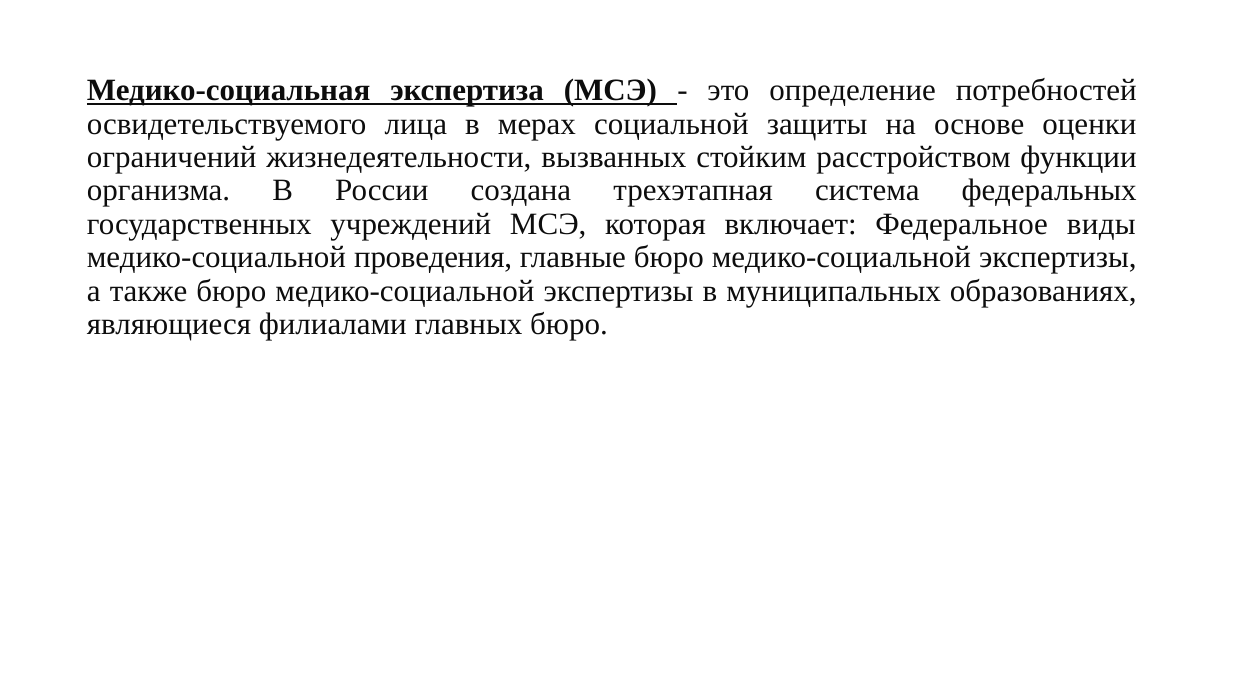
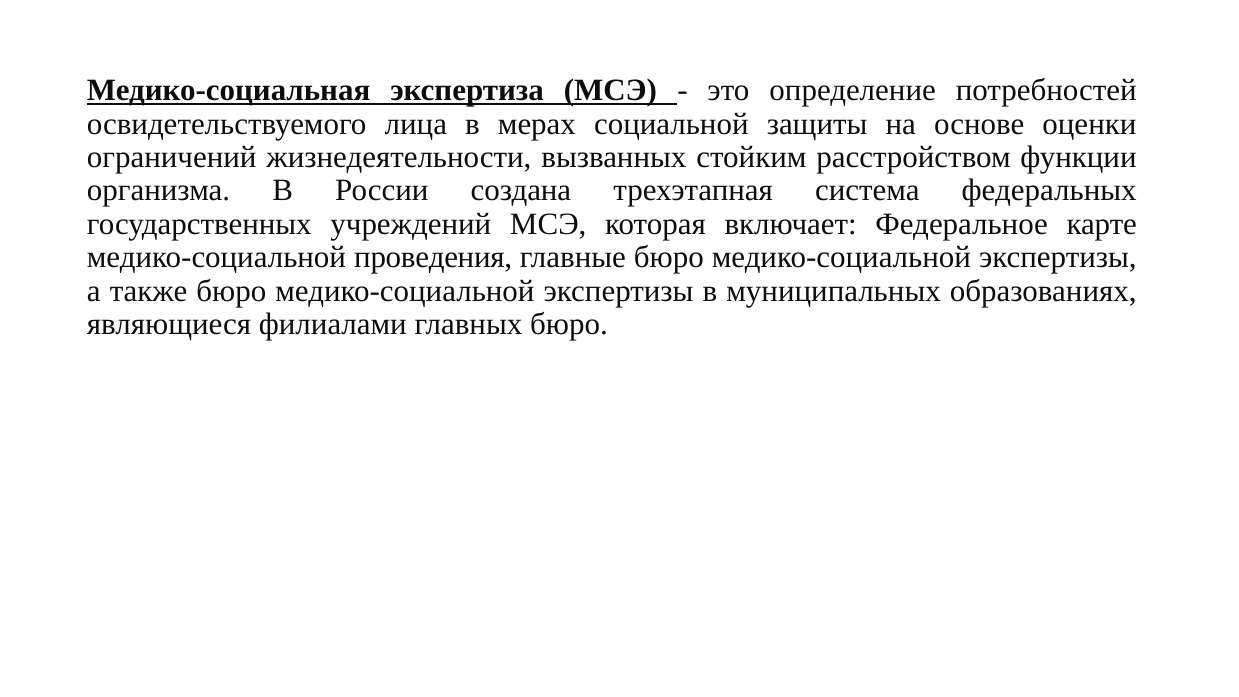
виды: виды -> карте
